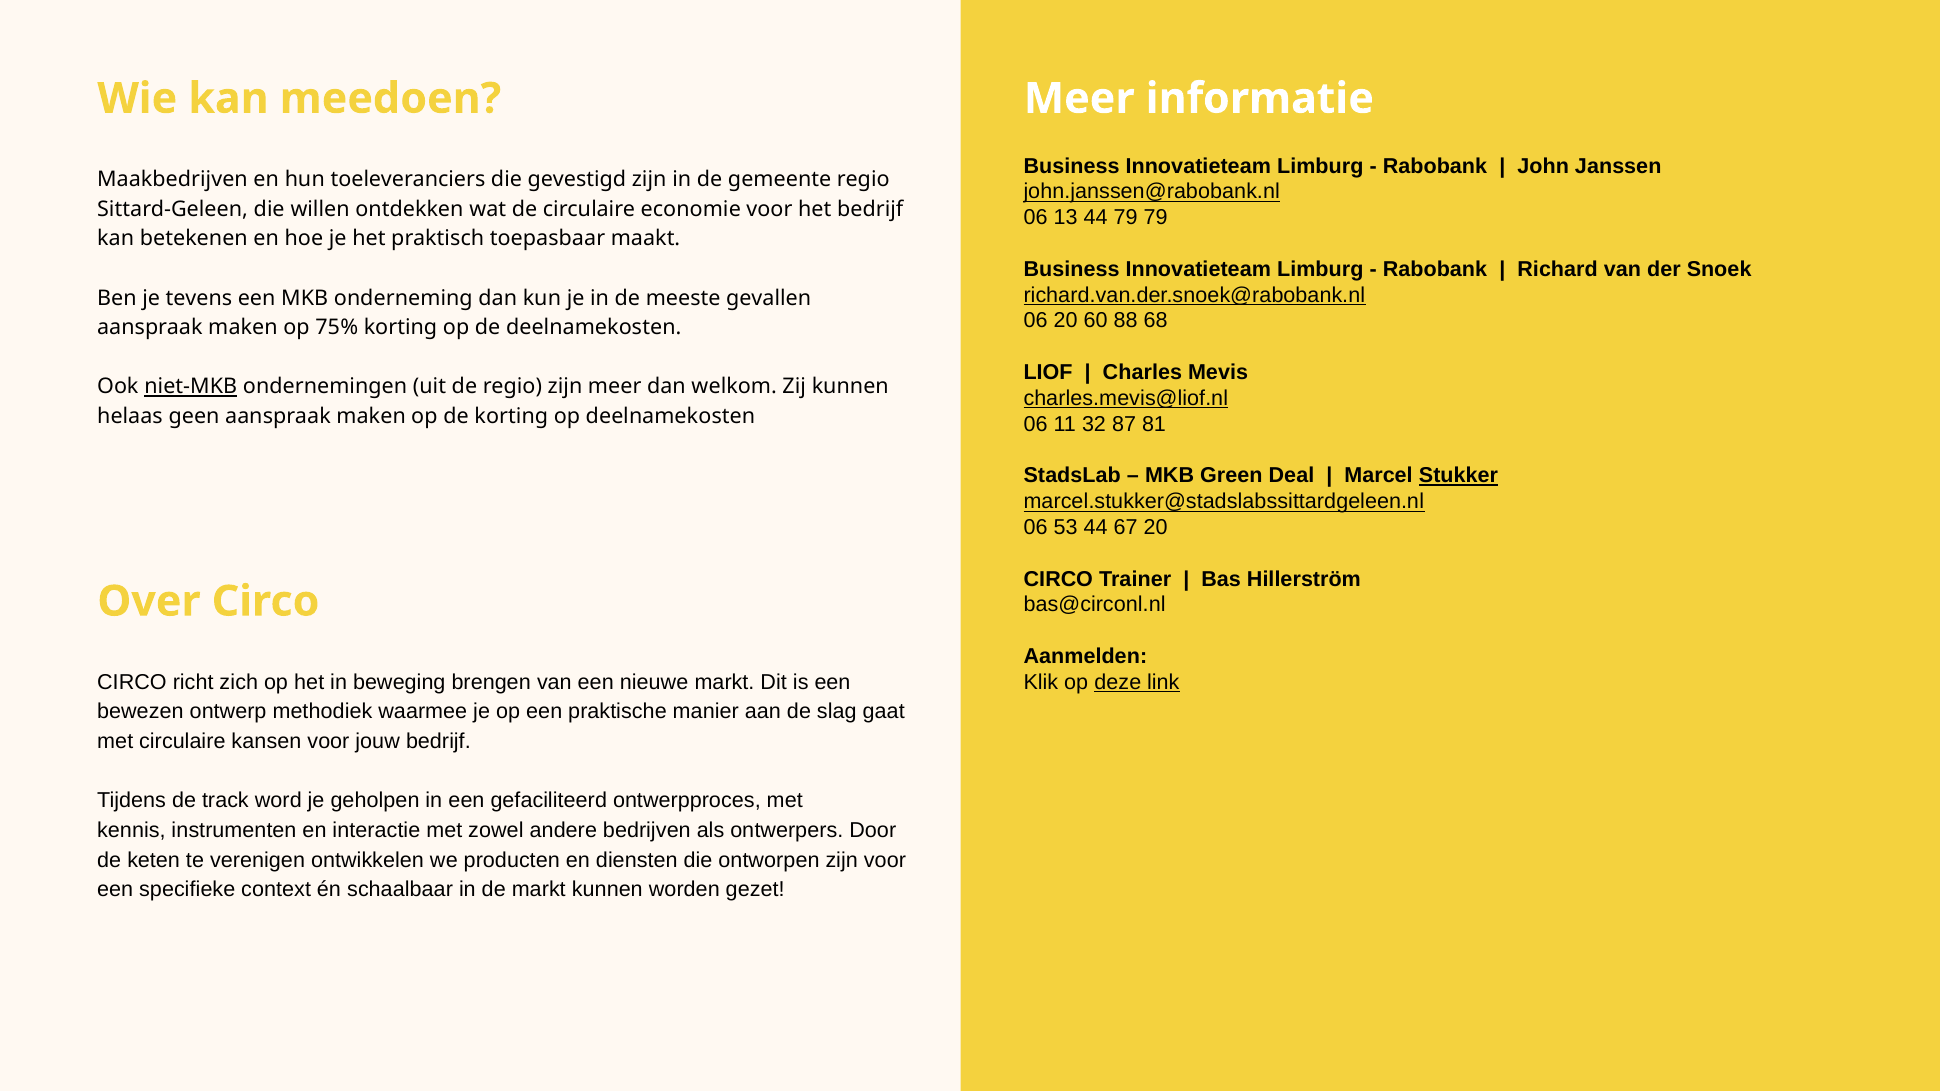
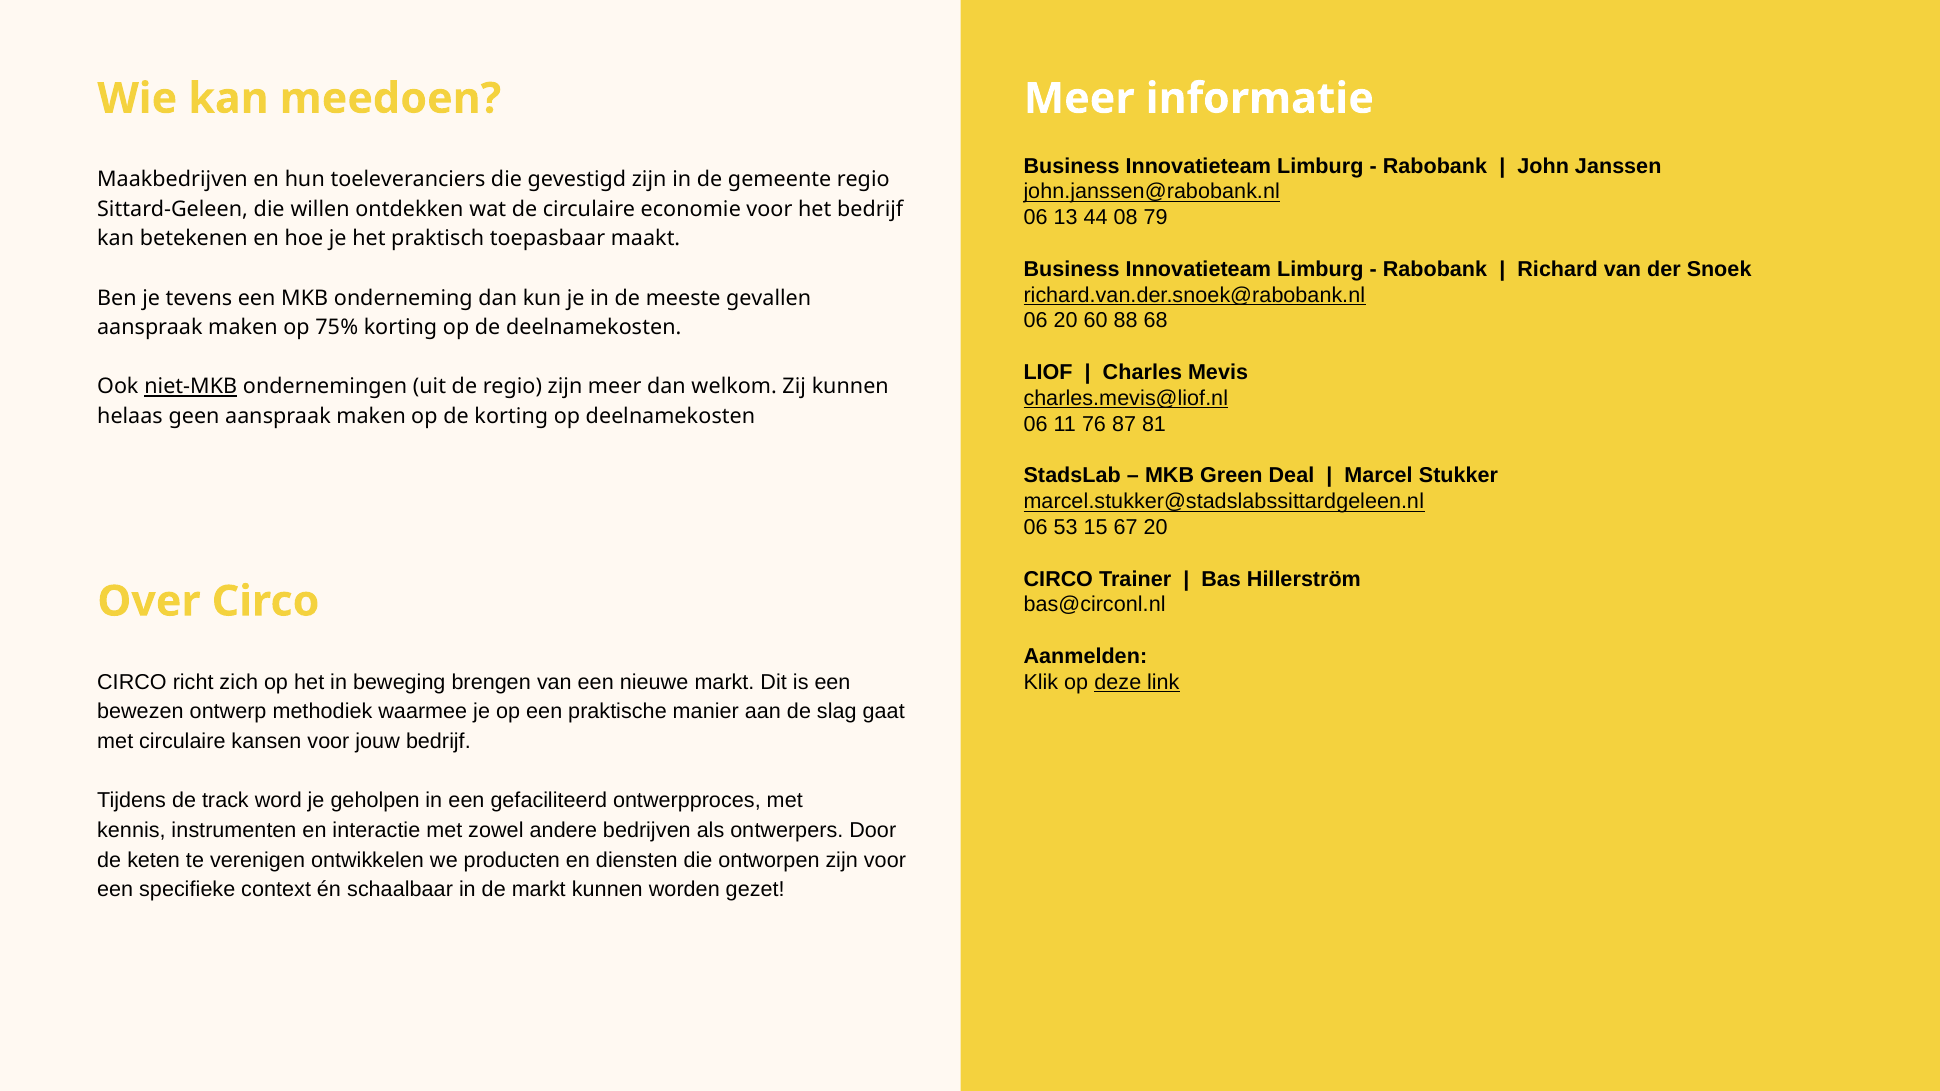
44 79: 79 -> 08
32: 32 -> 76
Stukker underline: present -> none
53 44: 44 -> 15
